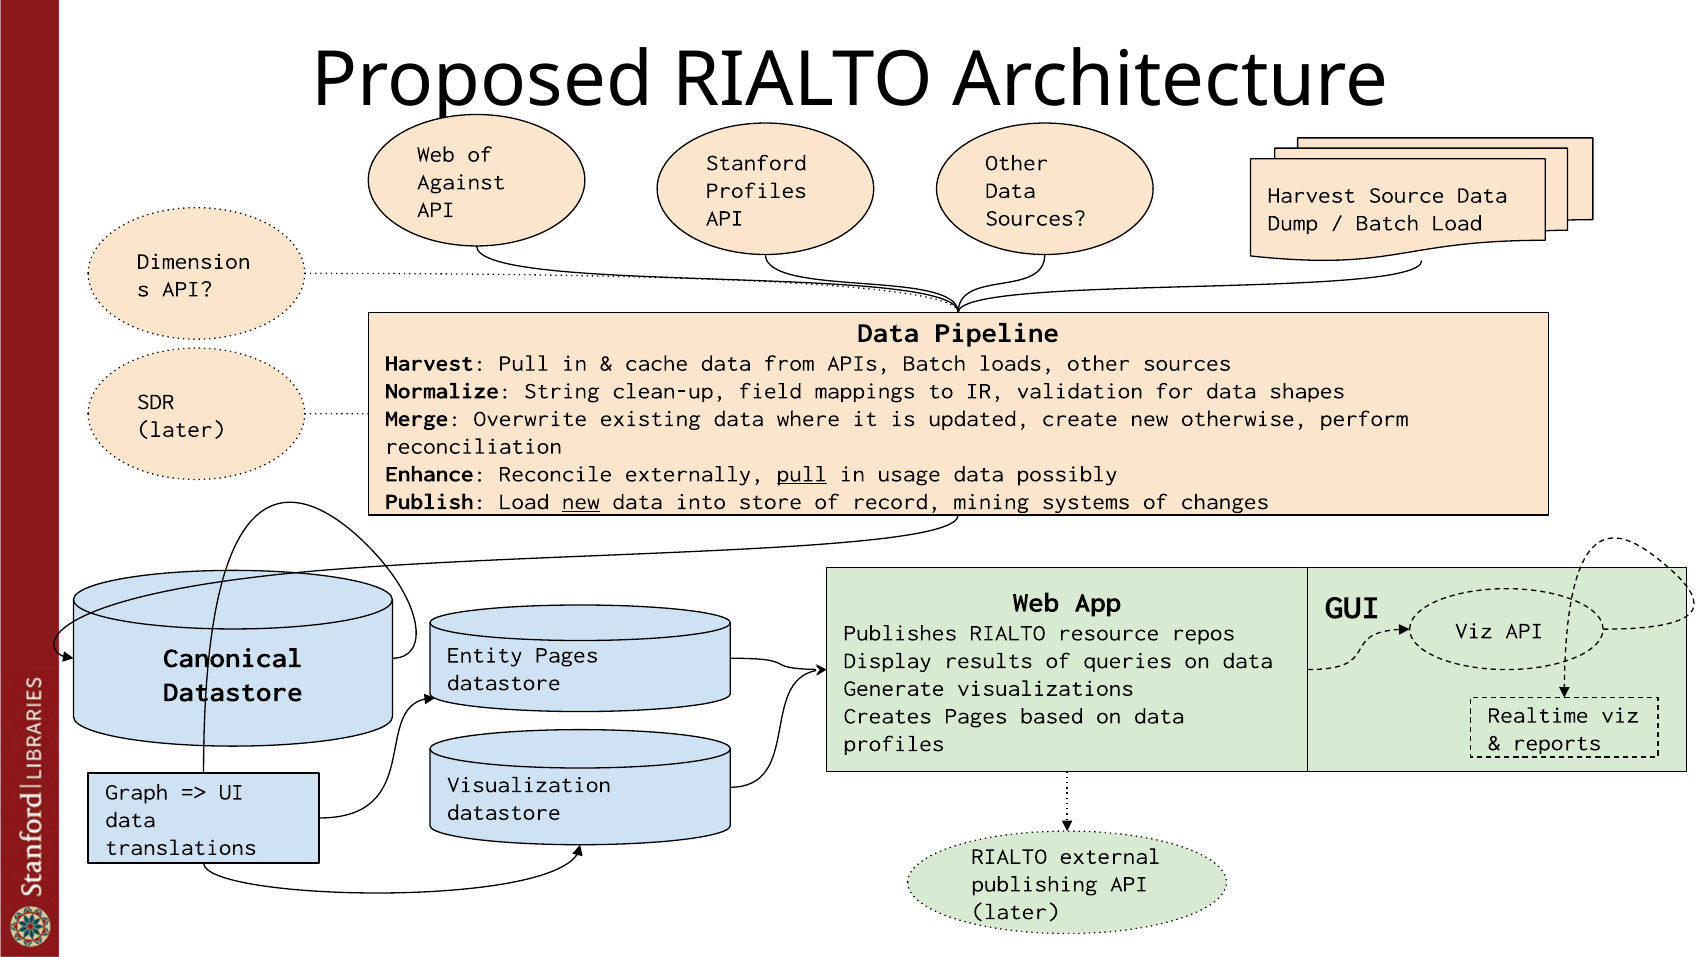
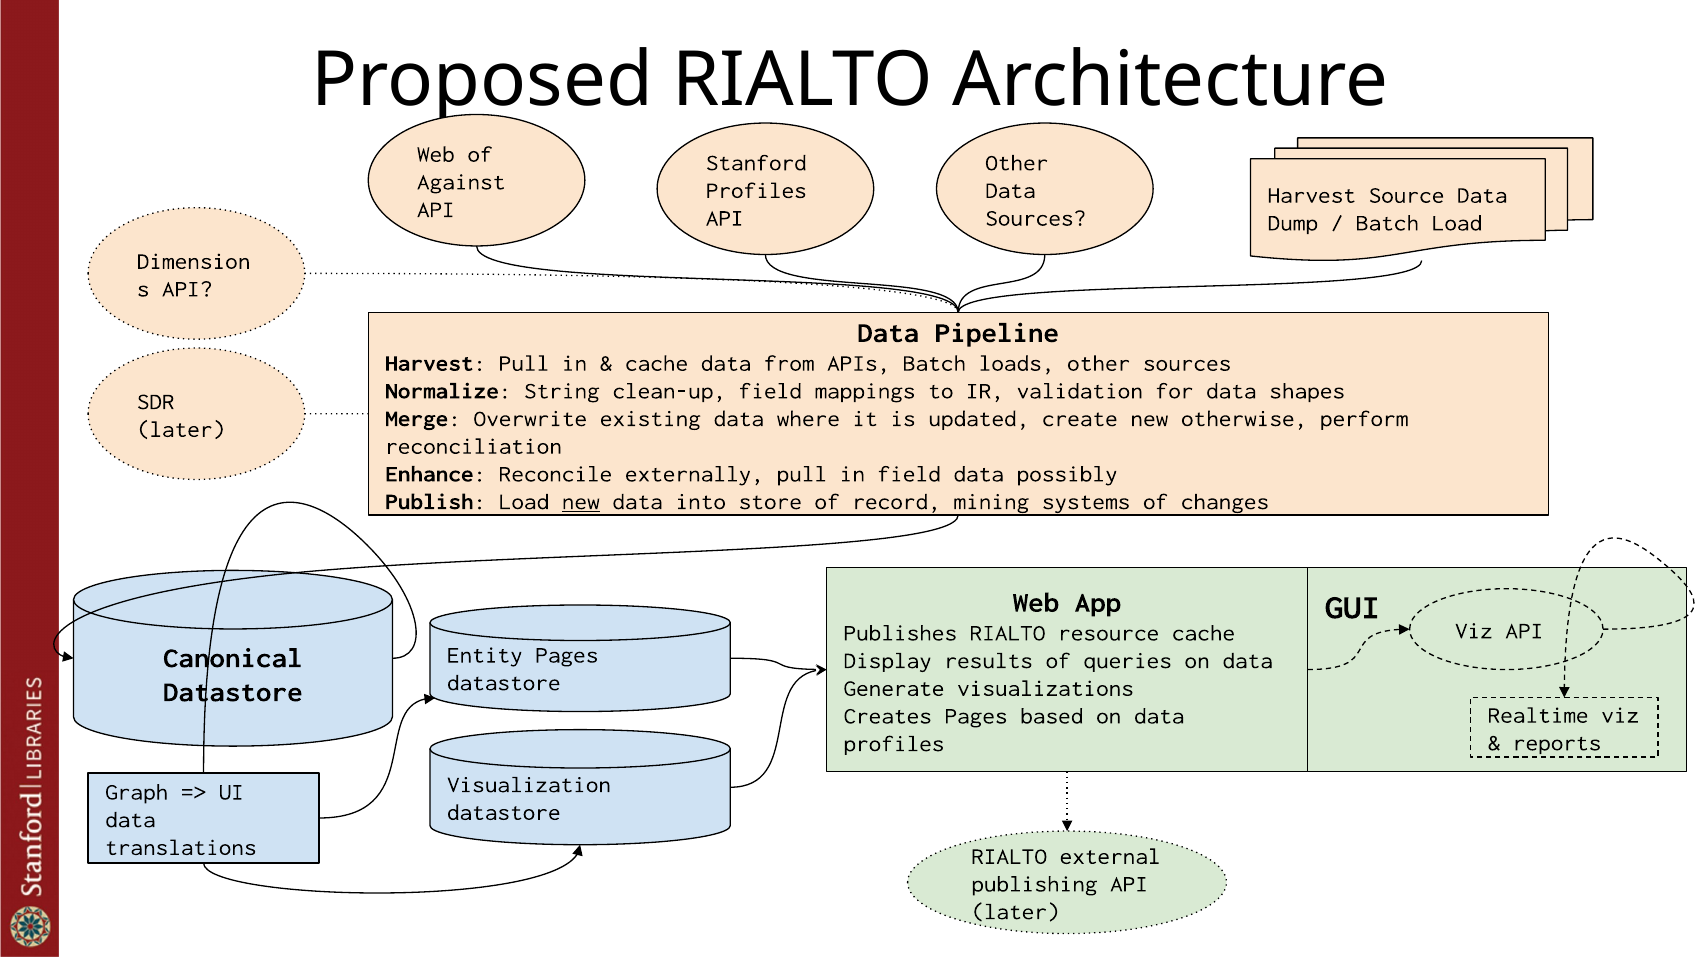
pull at (802, 474) underline: present -> none
in usage: usage -> field
resource repos: repos -> cache
